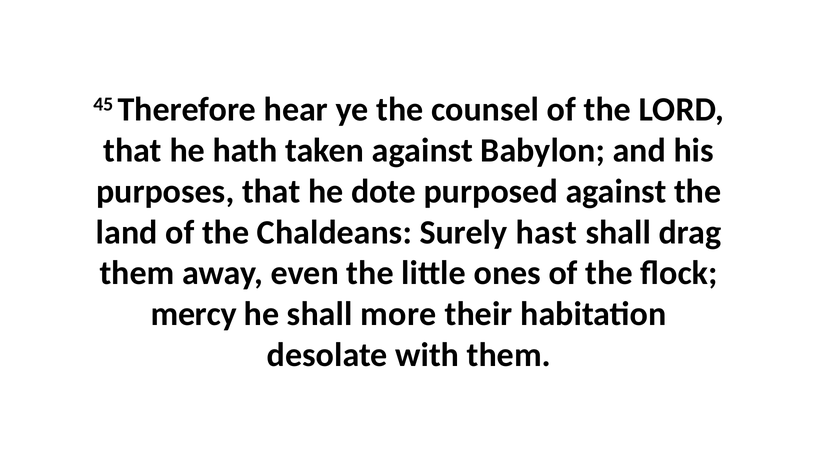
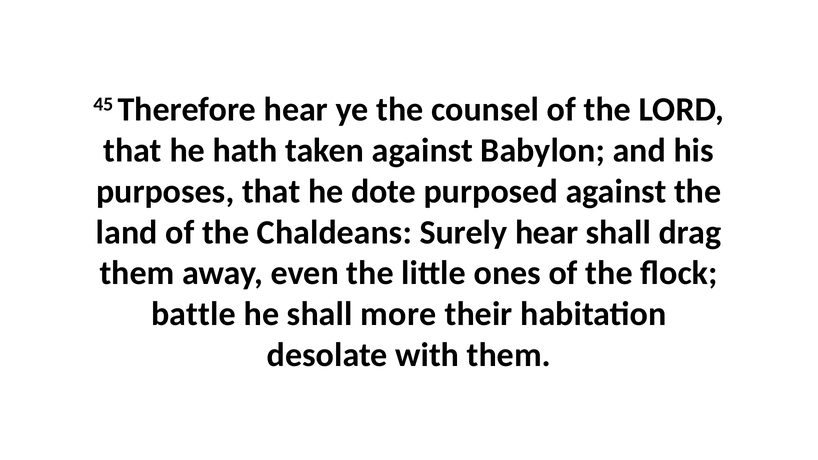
Surely hast: hast -> hear
mercy: mercy -> battle
